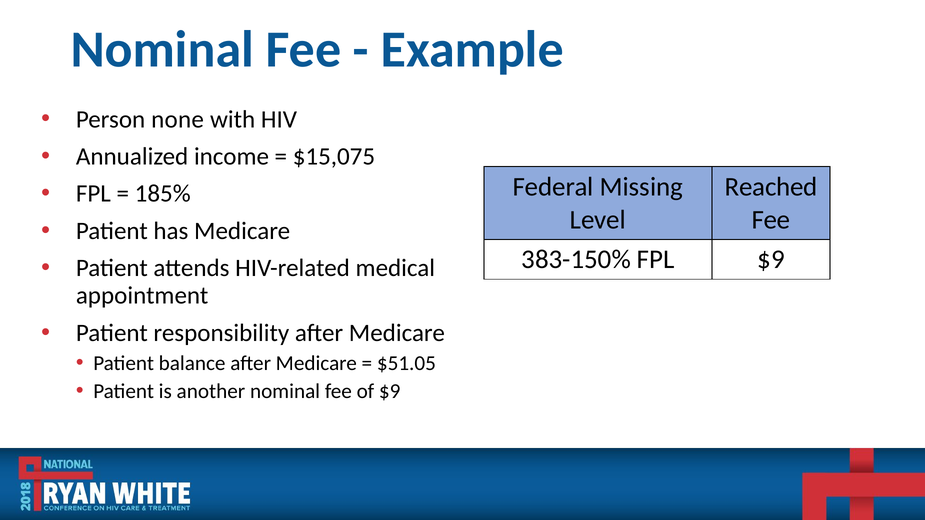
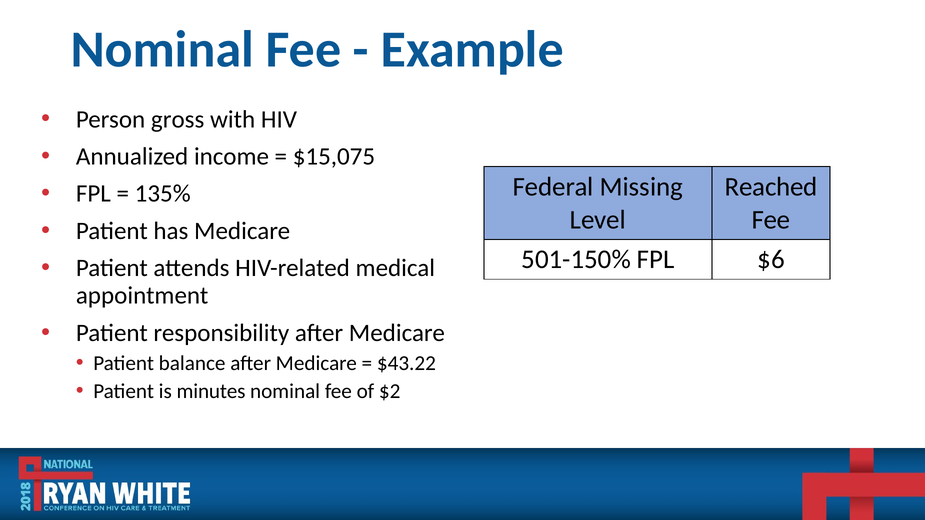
none: none -> gross
185%: 185% -> 135%
383-150%: 383-150% -> 501-150%
FPL $9: $9 -> $6
$51.05: $51.05 -> $43.22
another: another -> minutes
of $9: $9 -> $2
